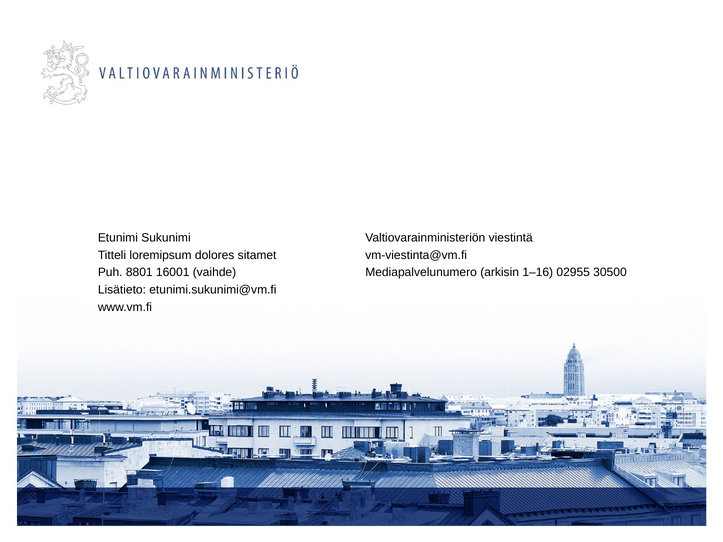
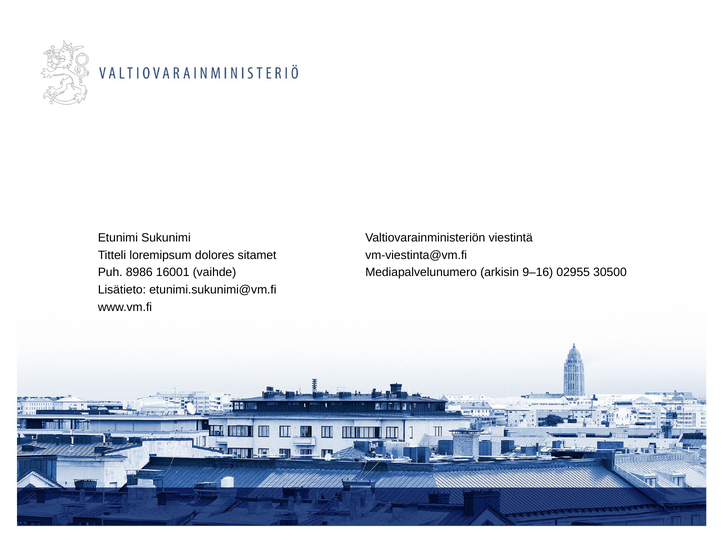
8801: 8801 -> 8986
1–16: 1–16 -> 9–16
